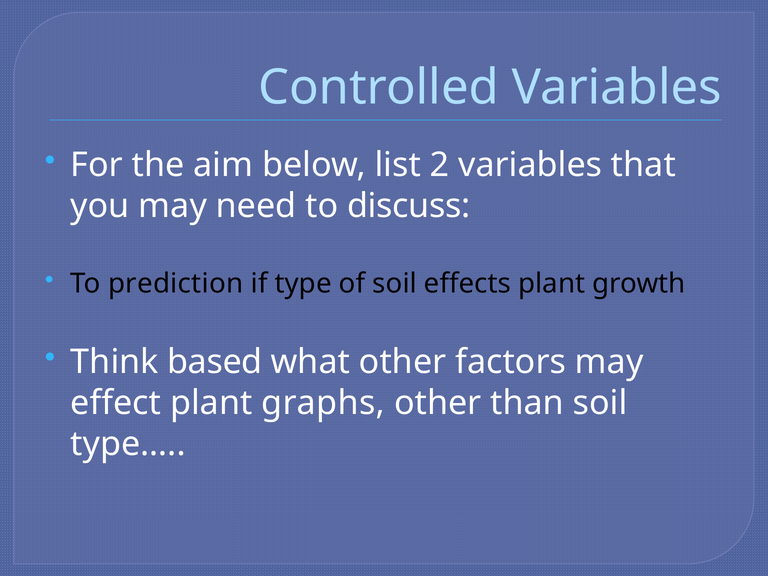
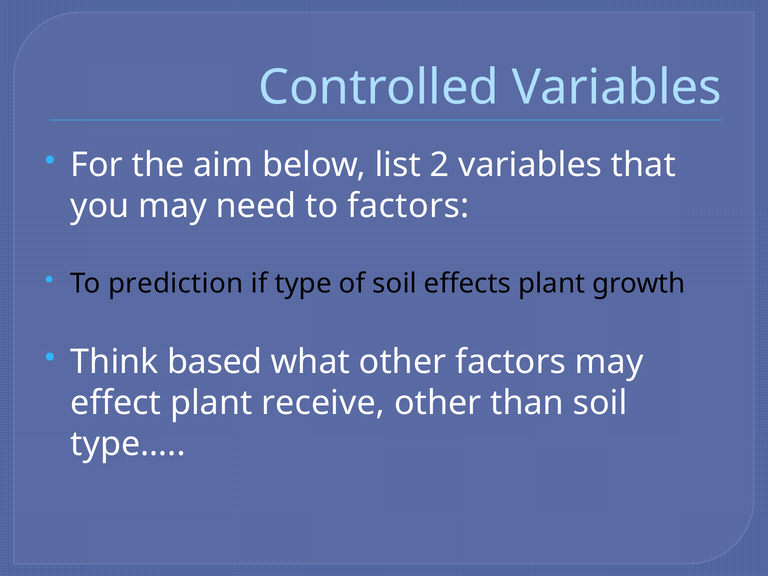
to discuss: discuss -> factors
graphs: graphs -> receive
